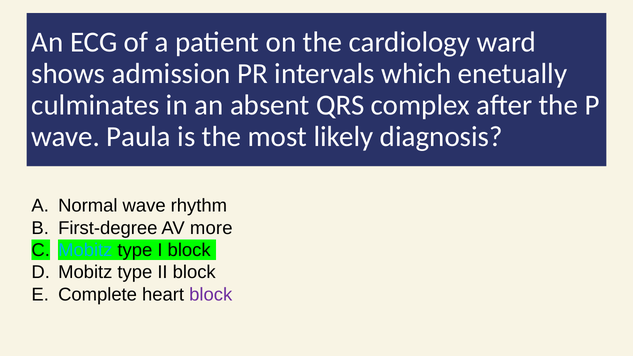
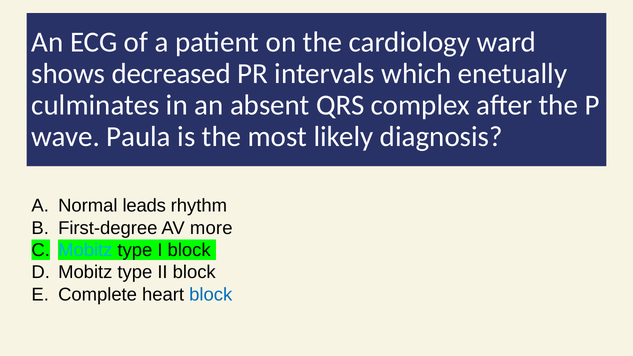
admission: admission -> decreased
Normal wave: wave -> leads
block at (211, 294) colour: purple -> blue
